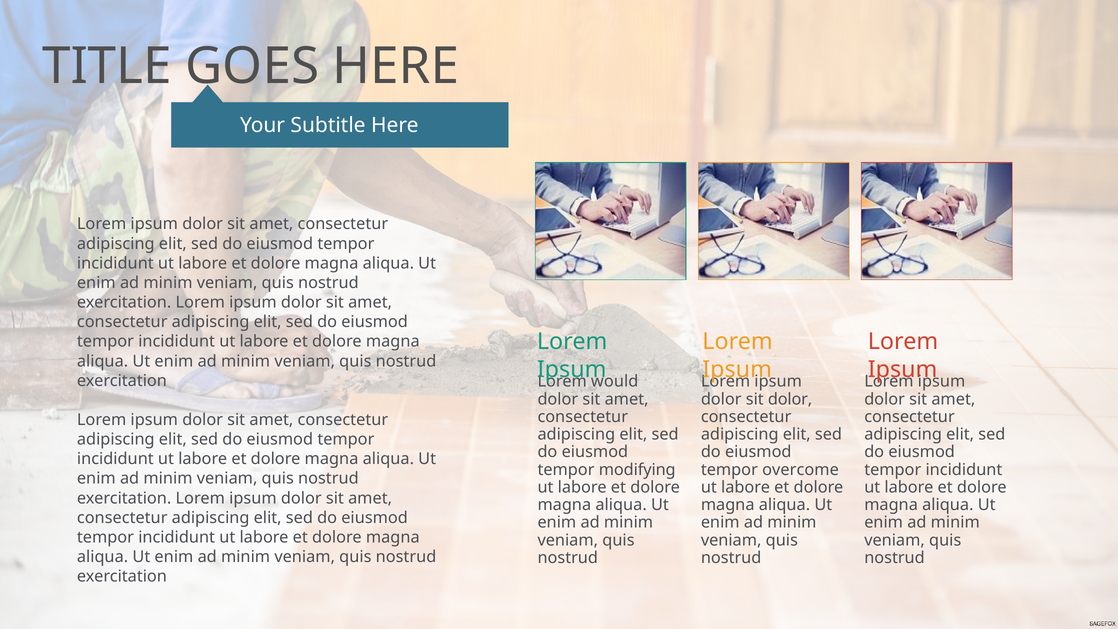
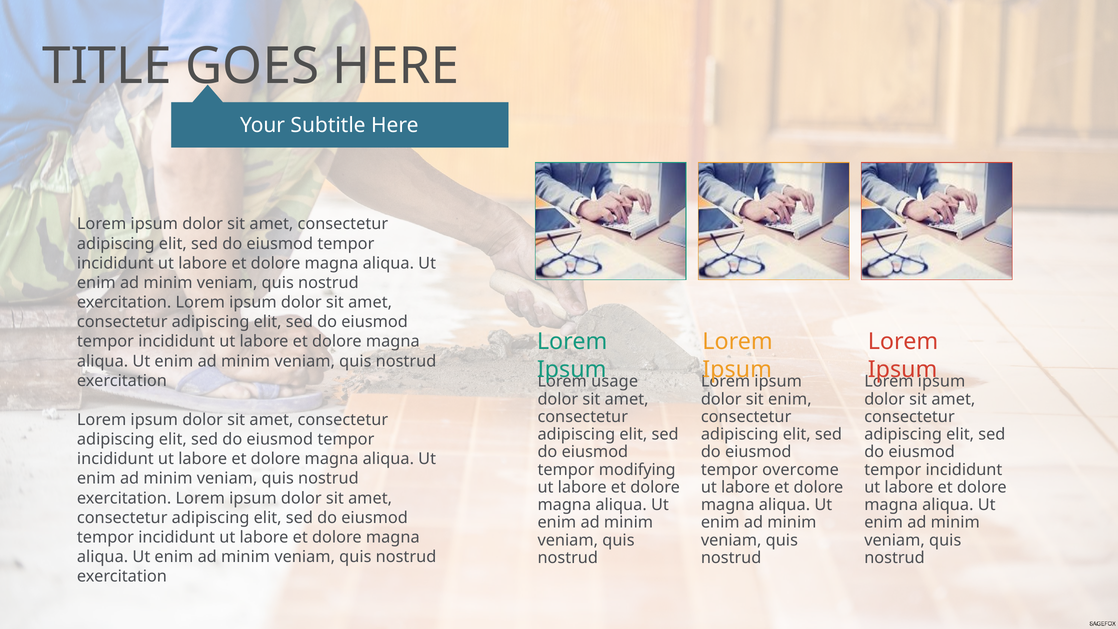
would: would -> usage
sit dolor: dolor -> enim
